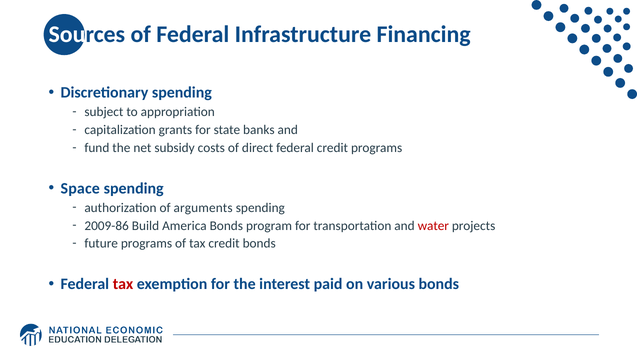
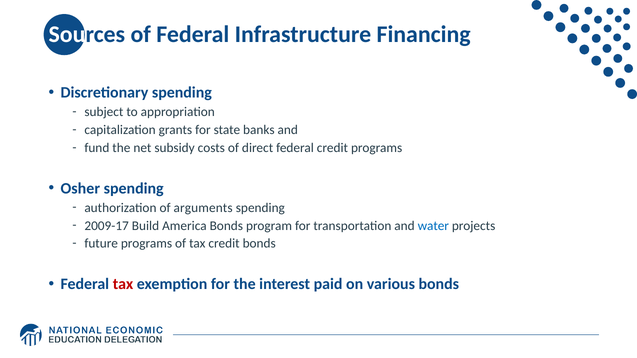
Space: Space -> Osher
2009-86: 2009-86 -> 2009-17
water colour: red -> blue
